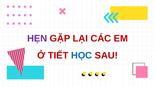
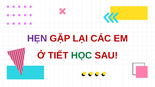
HỌC colour: blue -> green
